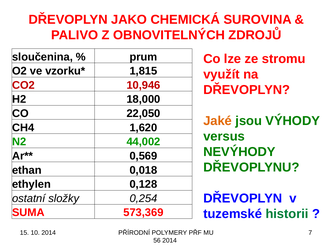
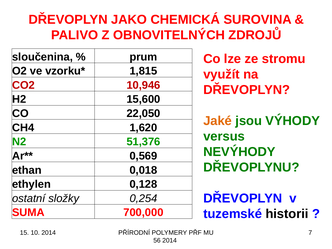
18,000: 18,000 -> 15,600
44,002: 44,002 -> 51,376
573,369: 573,369 -> 700,000
historii colour: green -> black
